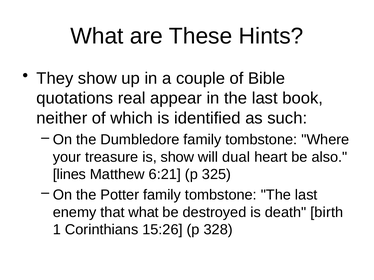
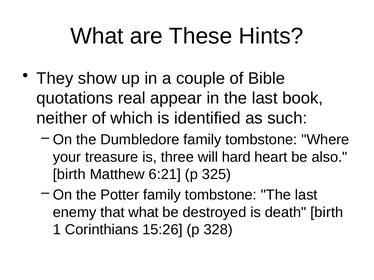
is show: show -> three
dual: dual -> hard
lines at (69, 175): lines -> birth
